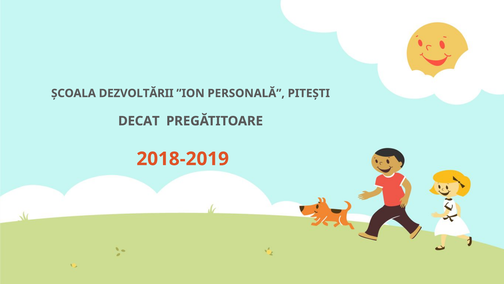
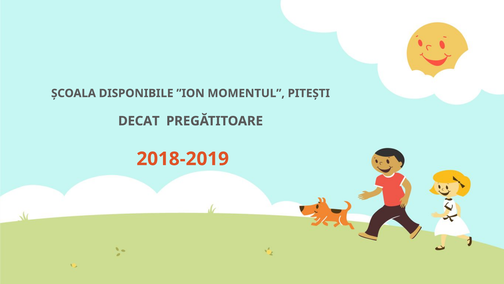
DEZVOLTĂRII: DEZVOLTĂRII -> DISPONIBILE
PERSONALĂ: PERSONALĂ -> MOMENTUL
